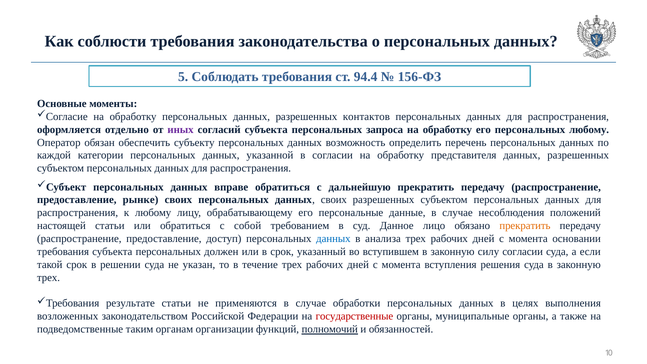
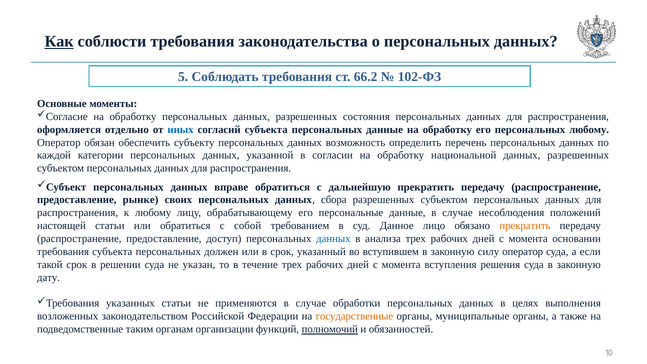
Как underline: none -> present
94.4: 94.4 -> 66.2
156-ФЗ: 156-ФЗ -> 102-ФЗ
контактов: контактов -> состояния
иных colour: purple -> blue
персональных запроса: запроса -> данные
представителя: представителя -> национальной
данных своих: своих -> сбора
силу согласии: согласии -> оператор
трех at (49, 278): трех -> дату
результате: результате -> указанных
государственные colour: red -> orange
